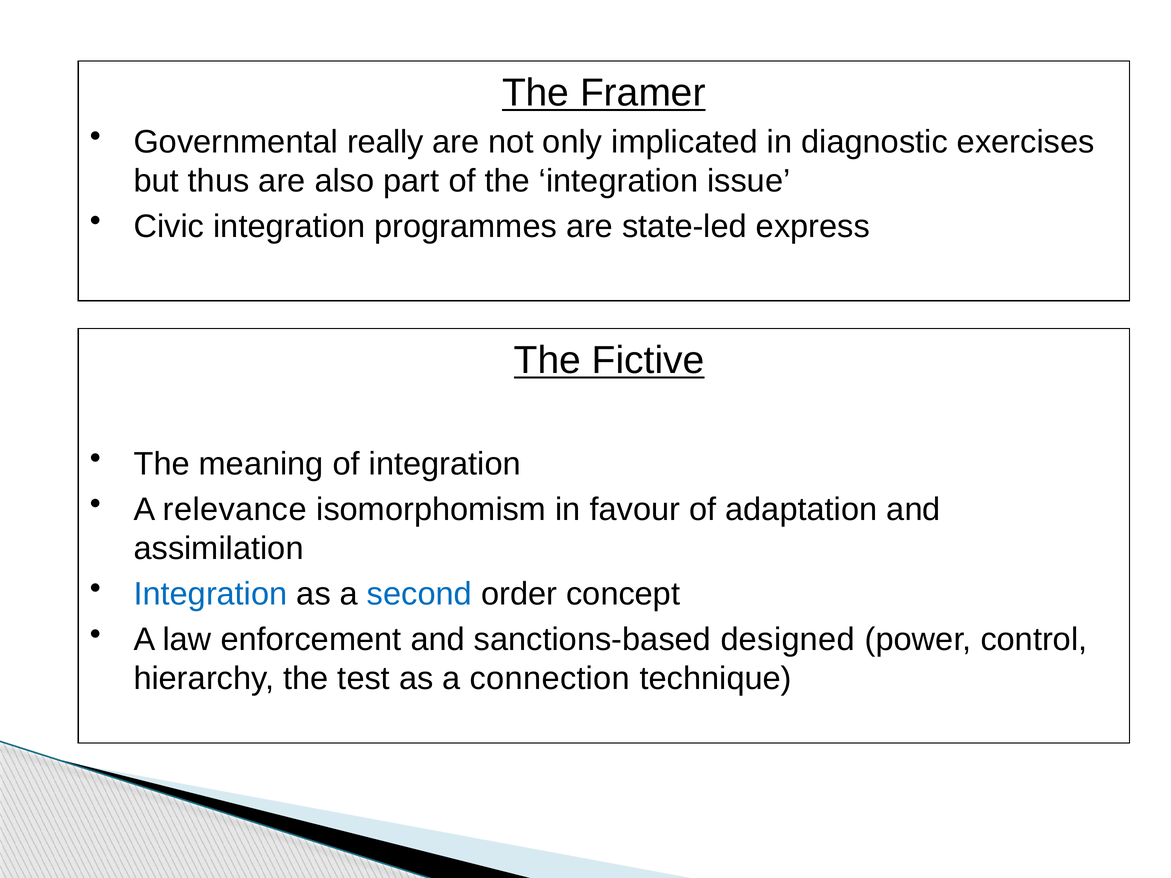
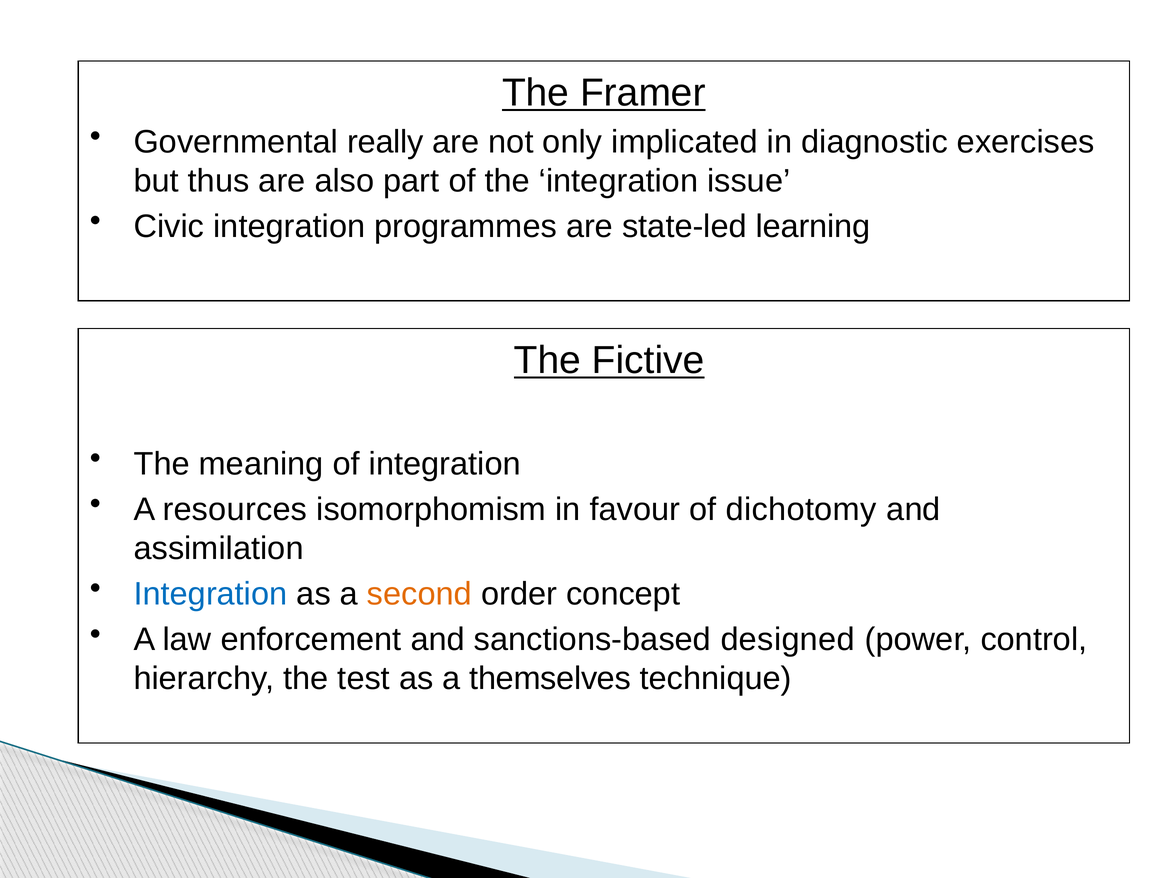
express: express -> learning
relevance: relevance -> resources
adaptation: adaptation -> dichotomy
second colour: blue -> orange
connection: connection -> themselves
